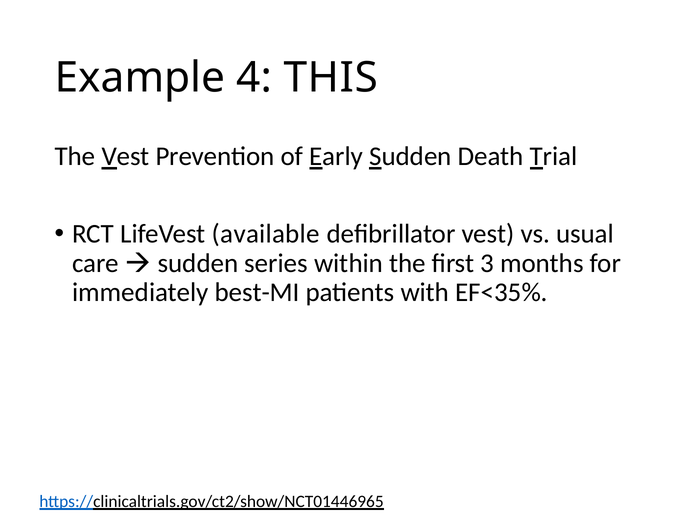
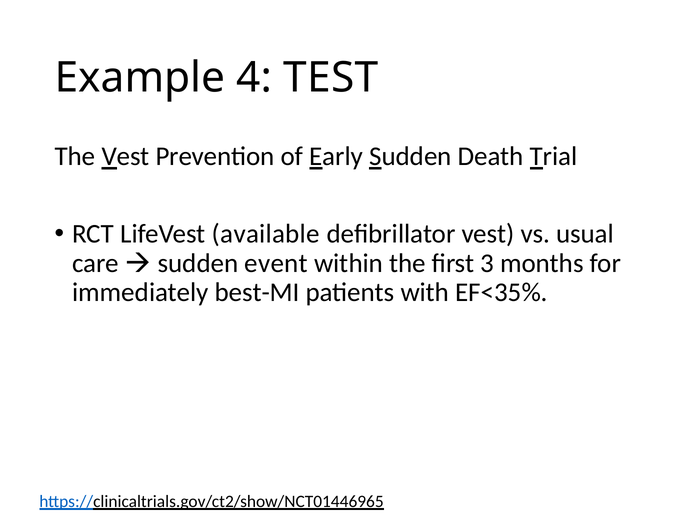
THIS: THIS -> TEST
series: series -> event
